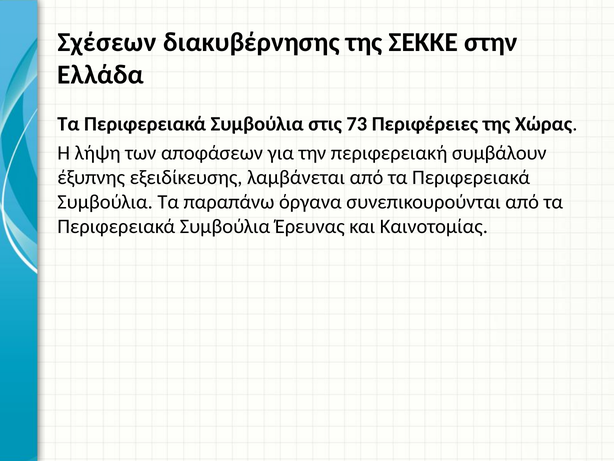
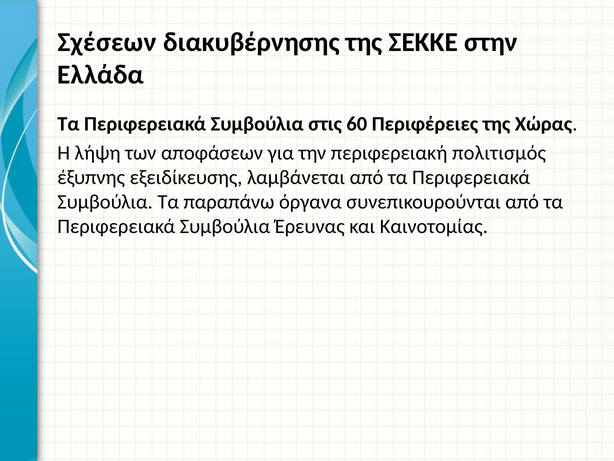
73: 73 -> 60
συμβάλουν: συμβάλουν -> πολιτισμός
